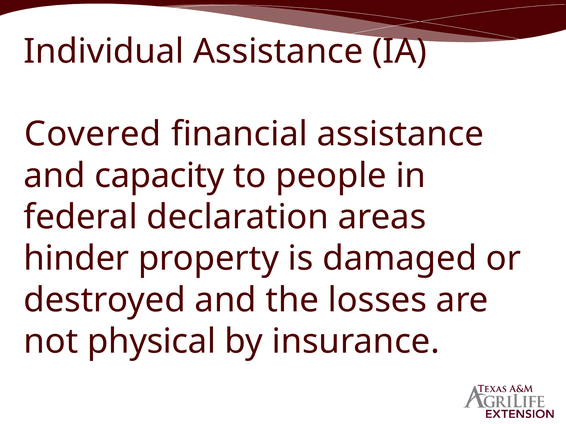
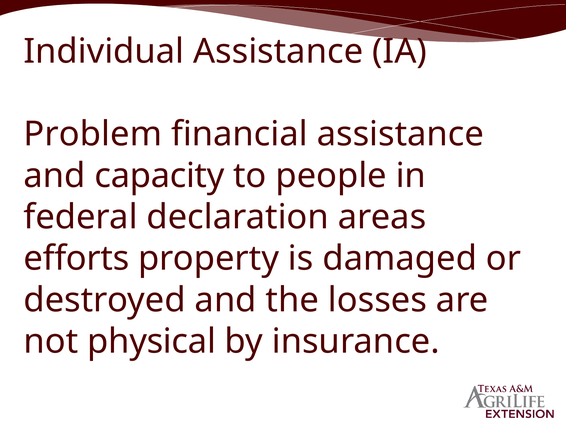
Covered: Covered -> Problem
hinder: hinder -> efforts
